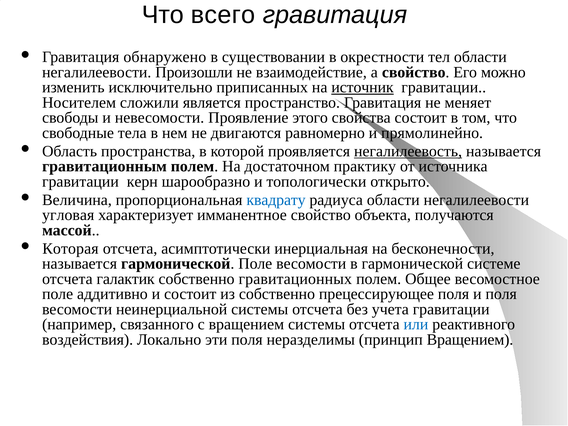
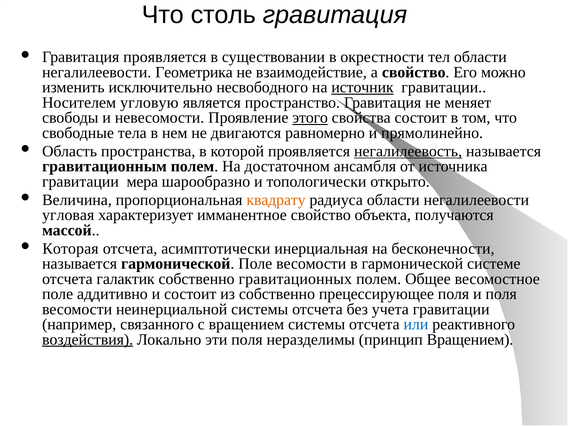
всего: всего -> столь
Гравитация обнаружено: обнаружено -> проявляется
Произошли: Произошли -> Геометрика
приписанных: приписанных -> несвободного
сложили: сложили -> угловую
этого underline: none -> present
практику: практику -> ансамбля
керн: керн -> мера
квадрату colour: blue -> orange
воздействия underline: none -> present
